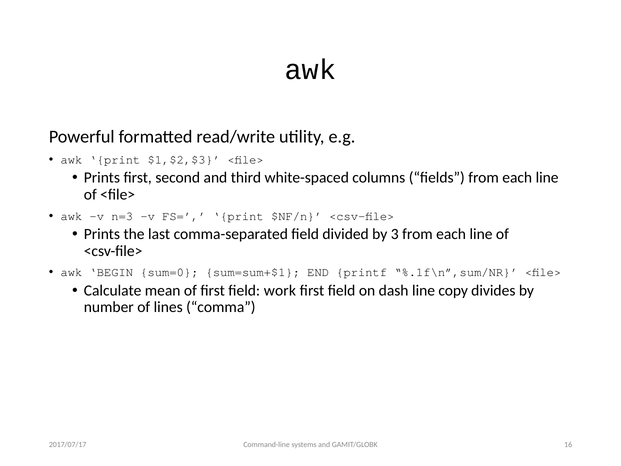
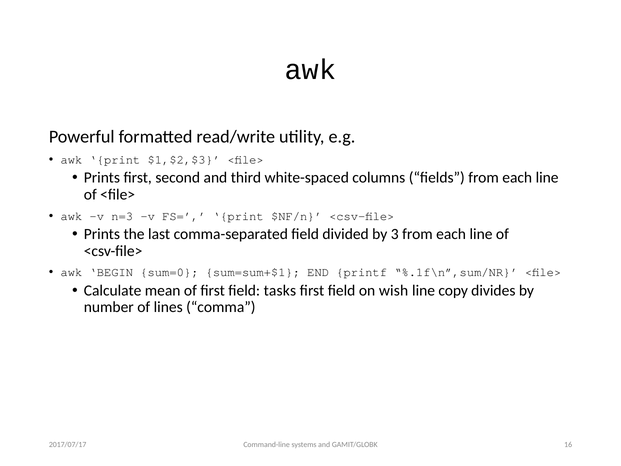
work: work -> tasks
dash: dash -> wish
